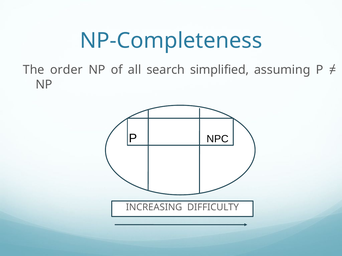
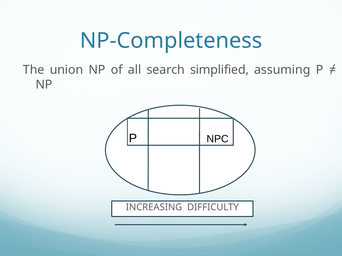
order: order -> union
